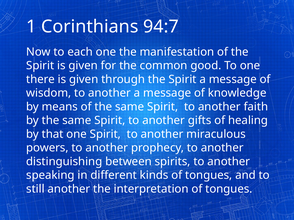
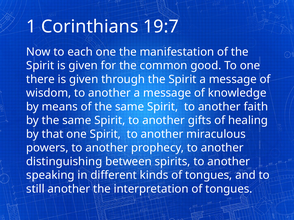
94:7: 94:7 -> 19:7
